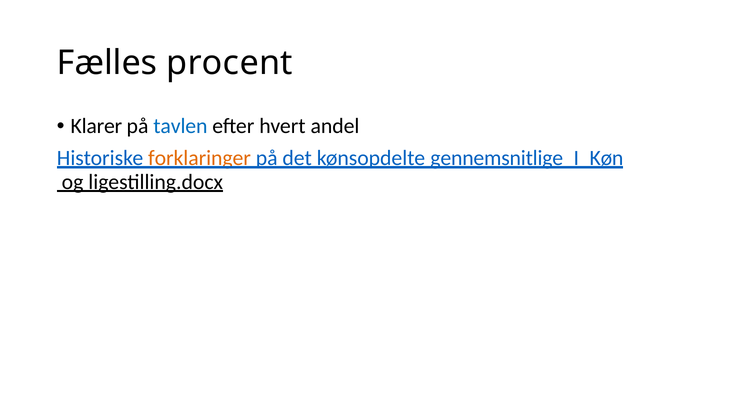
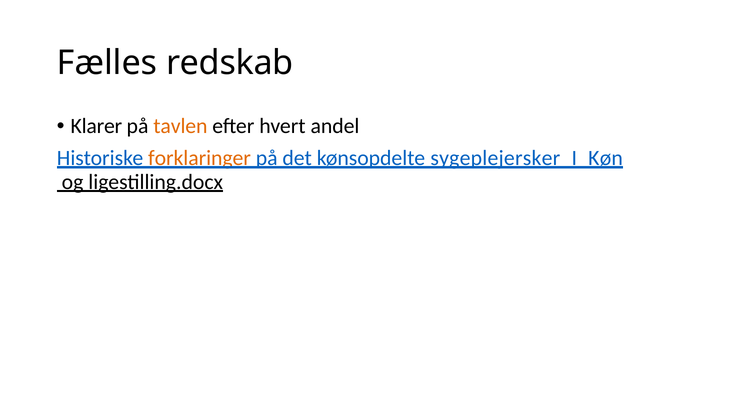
procent: procent -> redskab
tavlen colour: blue -> orange
gennemsnitlige_I_Køn: gennemsnitlige_I_Køn -> sygeplejersker_I_Køn
